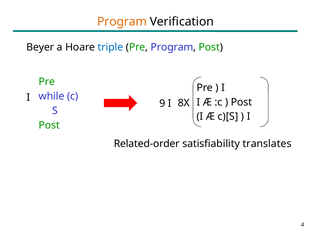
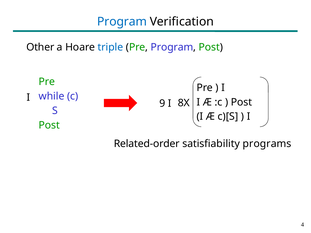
Program at (122, 22) colour: orange -> blue
Beyer: Beyer -> Other
translates: translates -> programs
